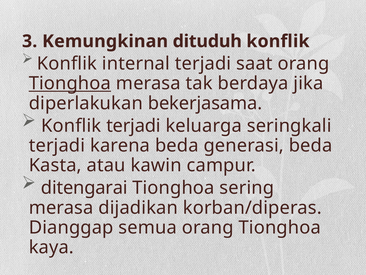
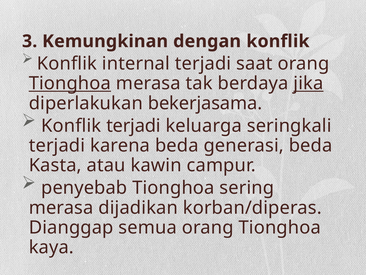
dituduh: dituduh -> dengan
jika underline: none -> present
ditengarai: ditengarai -> penyebab
